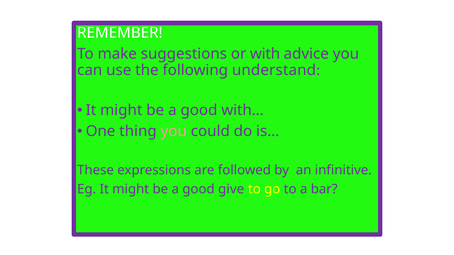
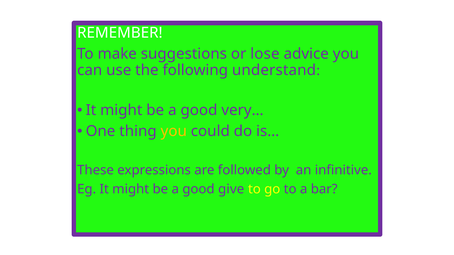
with: with -> lose
with…: with… -> very…
you at (174, 131) colour: pink -> yellow
